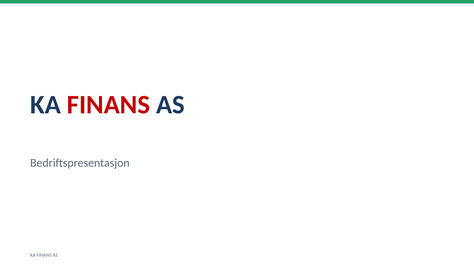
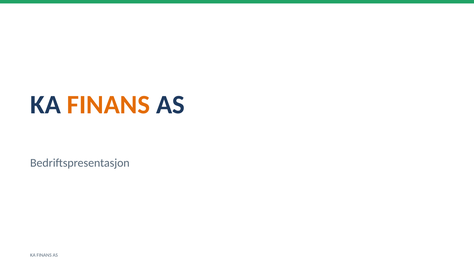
FINANS at (108, 105) colour: red -> orange
